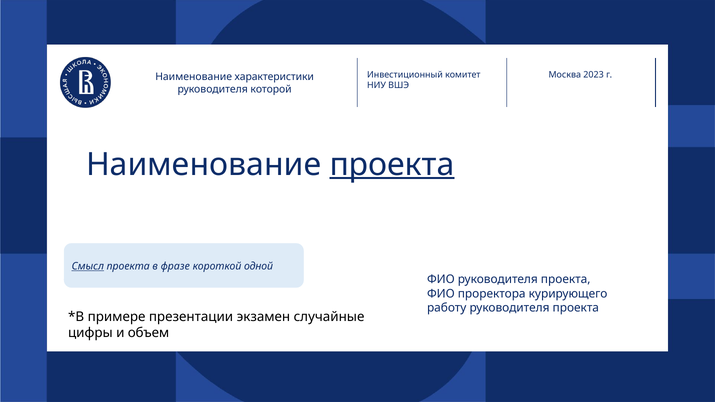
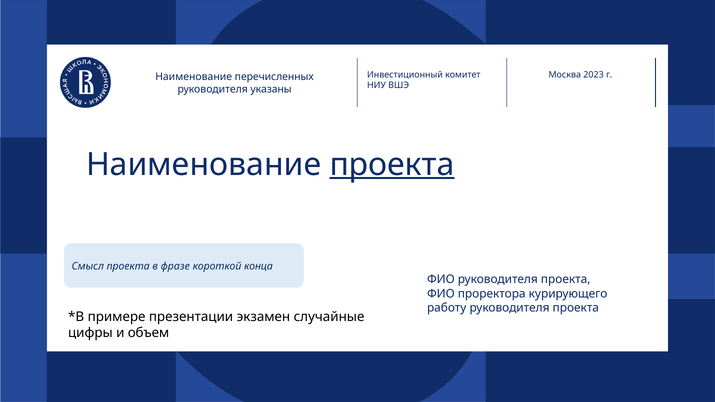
характеристики: характеристики -> перечисленных
которой: которой -> указаны
Смысл underline: present -> none
одной: одной -> конца
